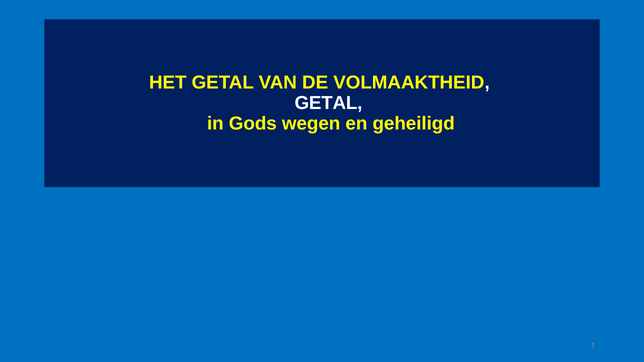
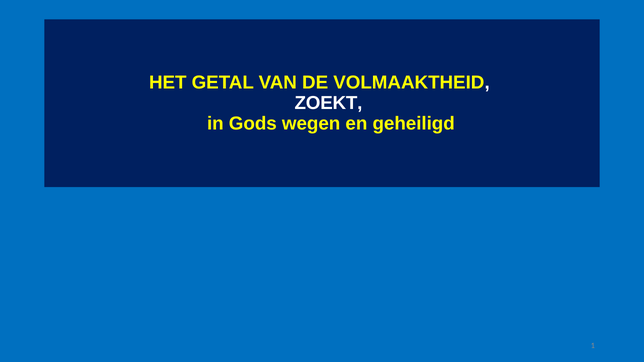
GETAL at (329, 103): GETAL -> ZOEKT
